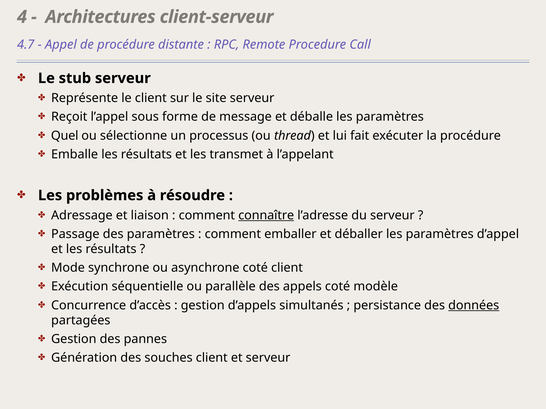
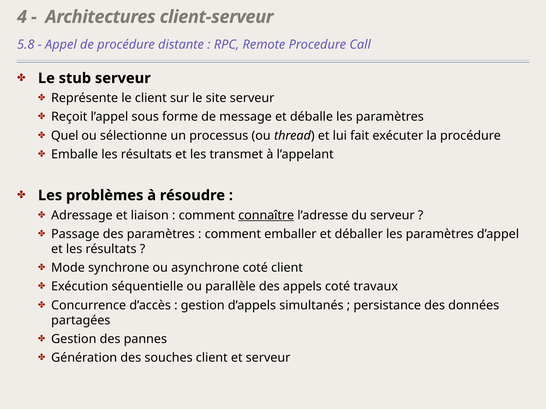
4.7: 4.7 -> 5.8
modèle: modèle -> travaux
données underline: present -> none
